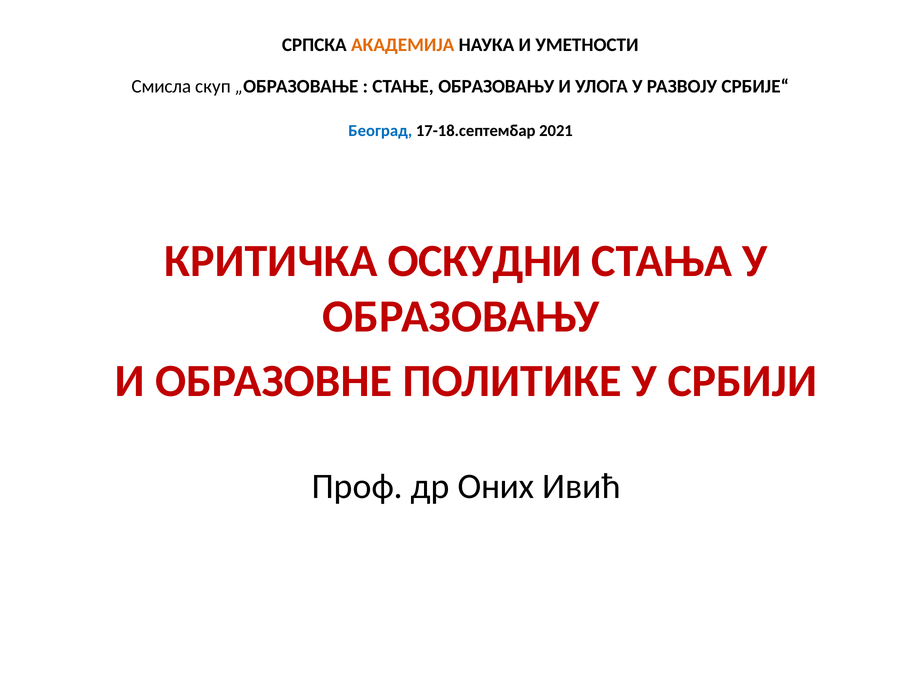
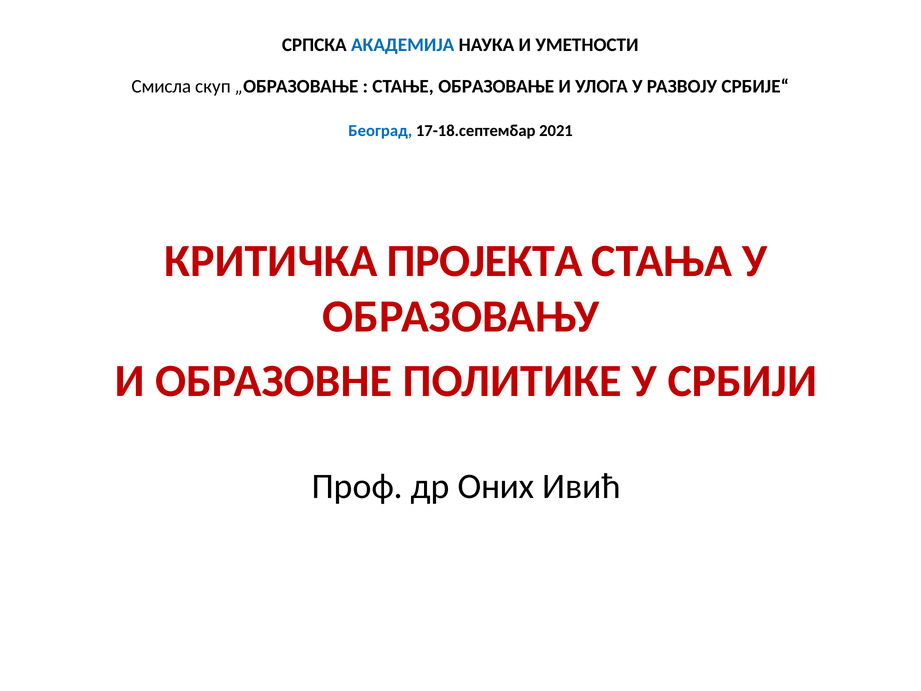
АКАДЕМИЈА colour: orange -> blue
СТАЊЕ ОБРАЗОВАЊУ: ОБРАЗОВАЊУ -> ОБРАЗОВАЊЕ
ОСКУДНИ: ОСКУДНИ -> ПРОЈЕКТА
